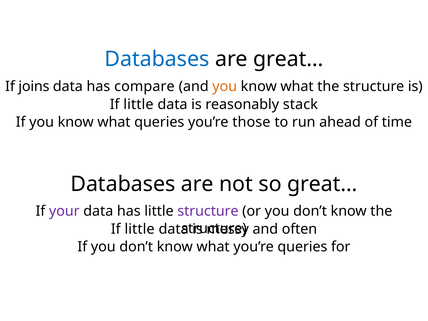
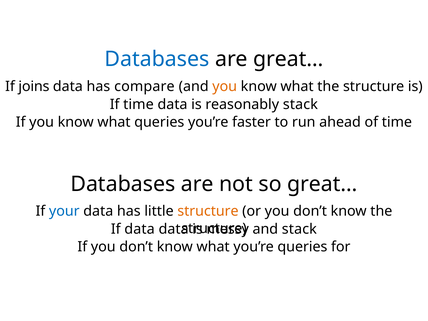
little at (138, 104): little -> time
those: those -> faster
your colour: purple -> blue
structure at (208, 211) colour: purple -> orange
little at (140, 229): little -> data
and often: often -> stack
